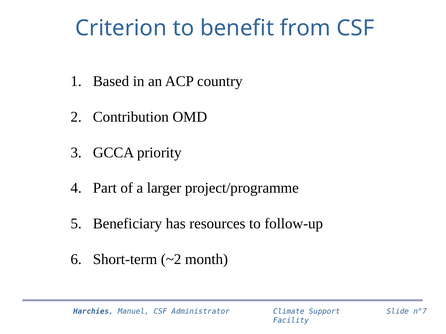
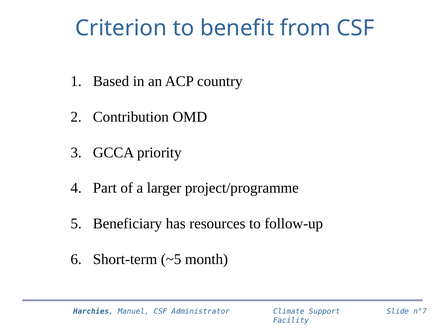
~2: ~2 -> ~5
